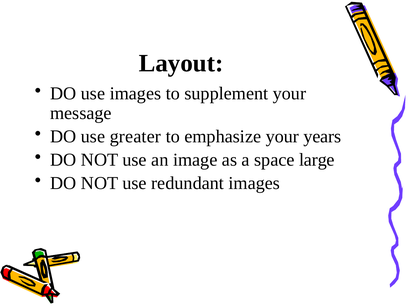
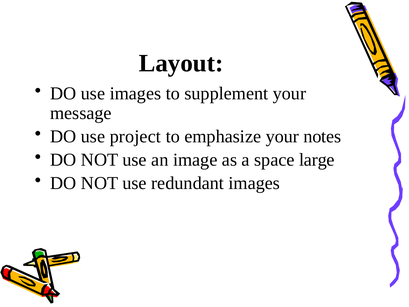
greater: greater -> project
years: years -> notes
